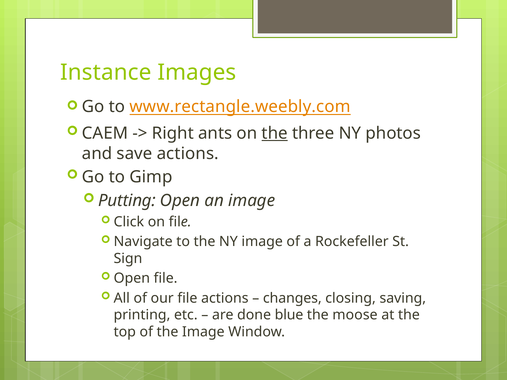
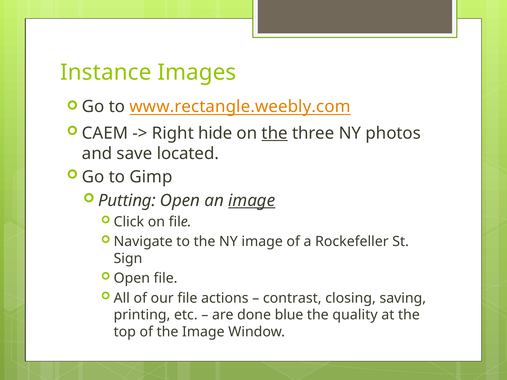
ants: ants -> hide
save actions: actions -> located
image at (252, 201) underline: none -> present
changes: changes -> contrast
moose: moose -> quality
